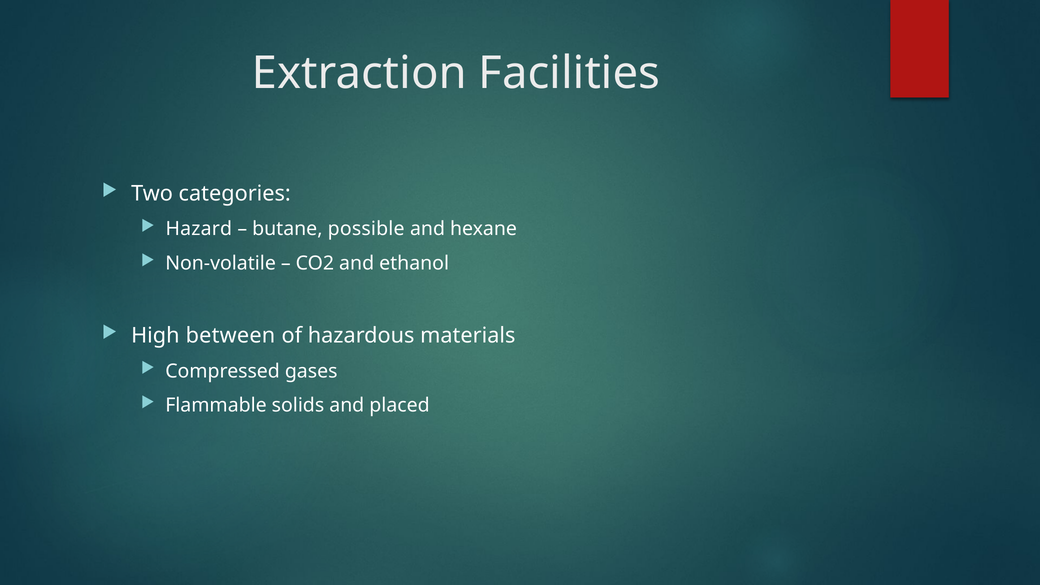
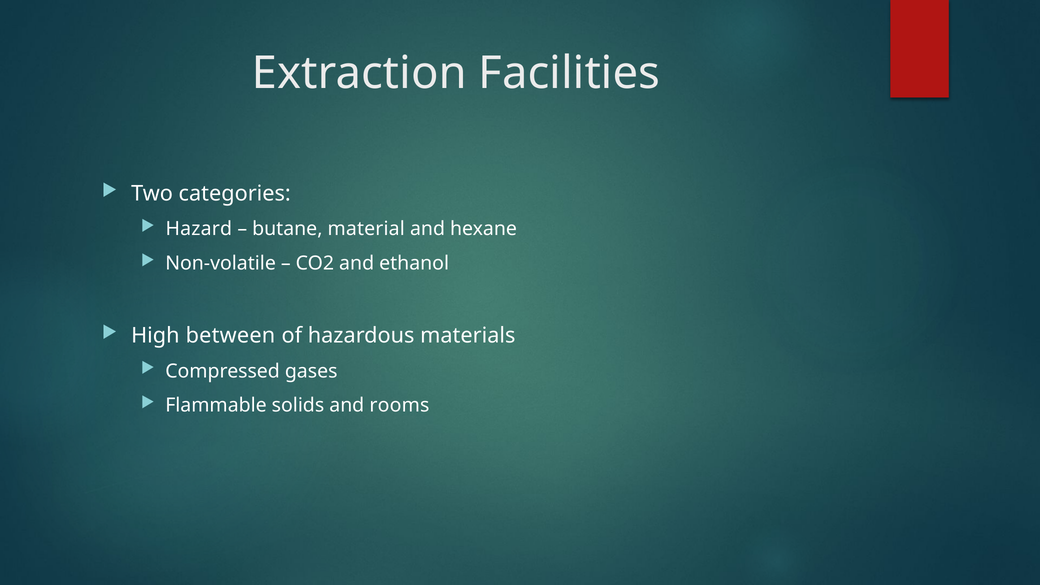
possible: possible -> material
placed: placed -> rooms
